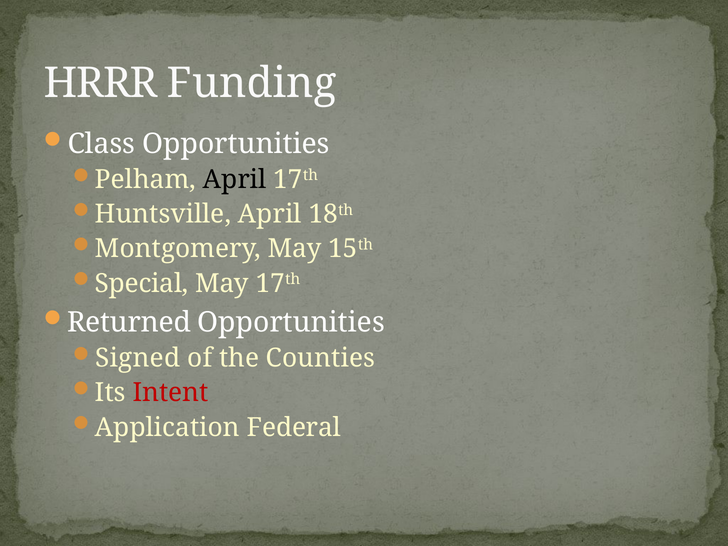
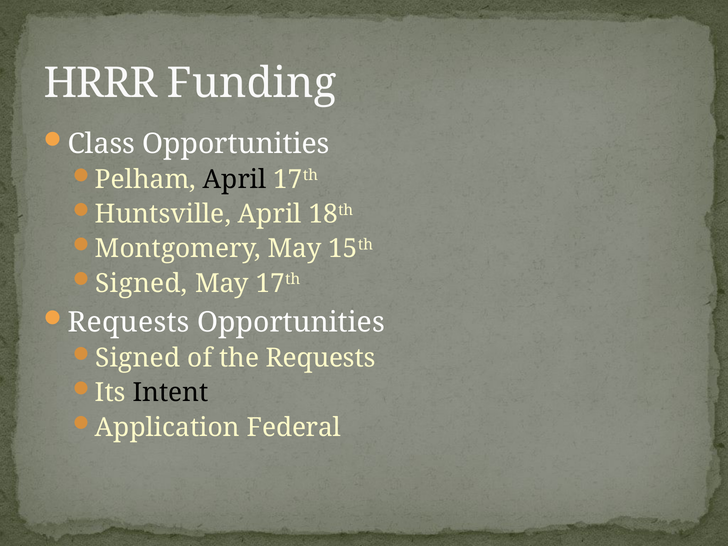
Special at (142, 283): Special -> Signed
Returned at (129, 322): Returned -> Requests
the Counties: Counties -> Requests
Intent colour: red -> black
